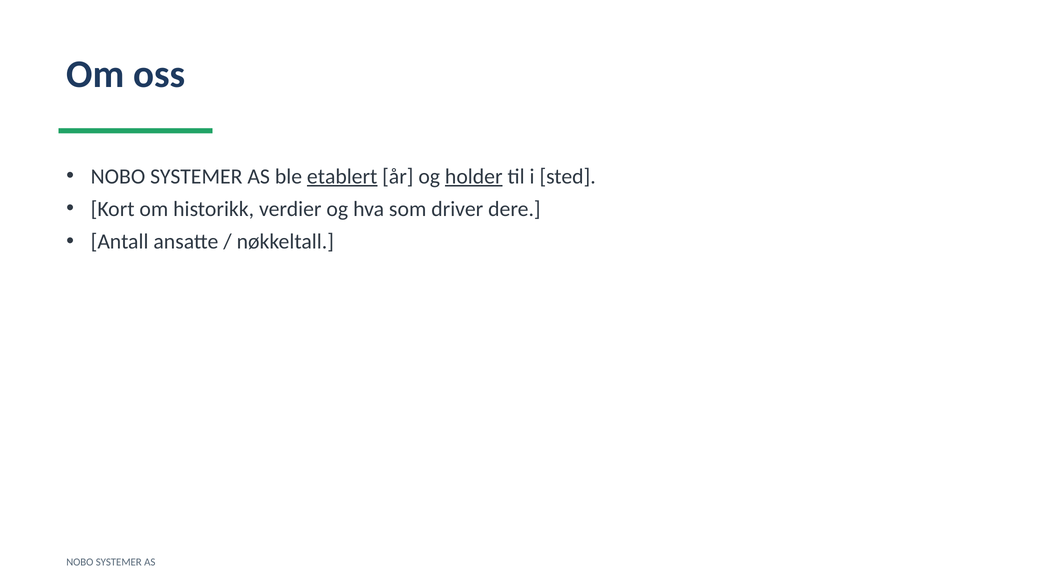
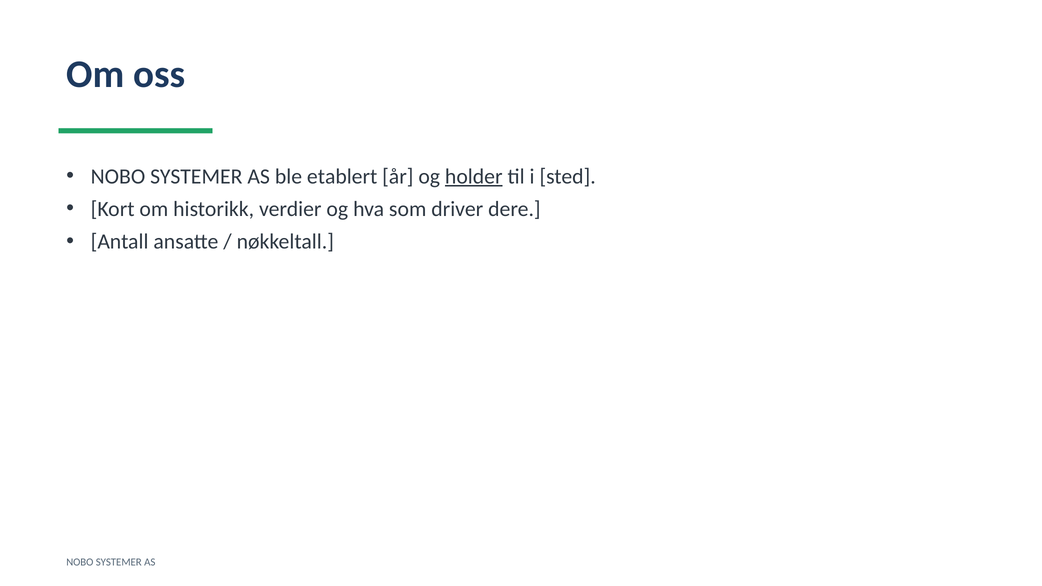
etablert underline: present -> none
